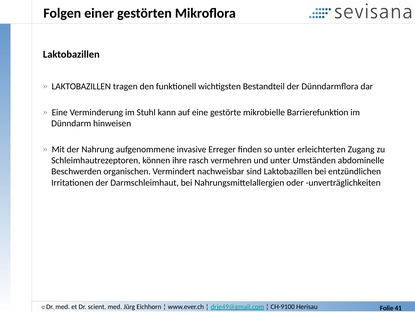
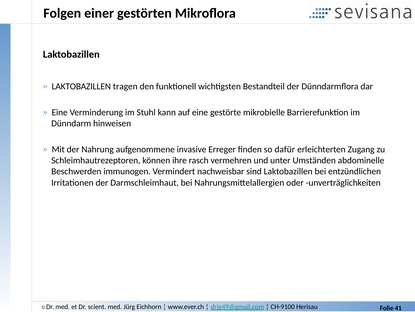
so unter: unter -> dafür
organischen: organischen -> immunogen
